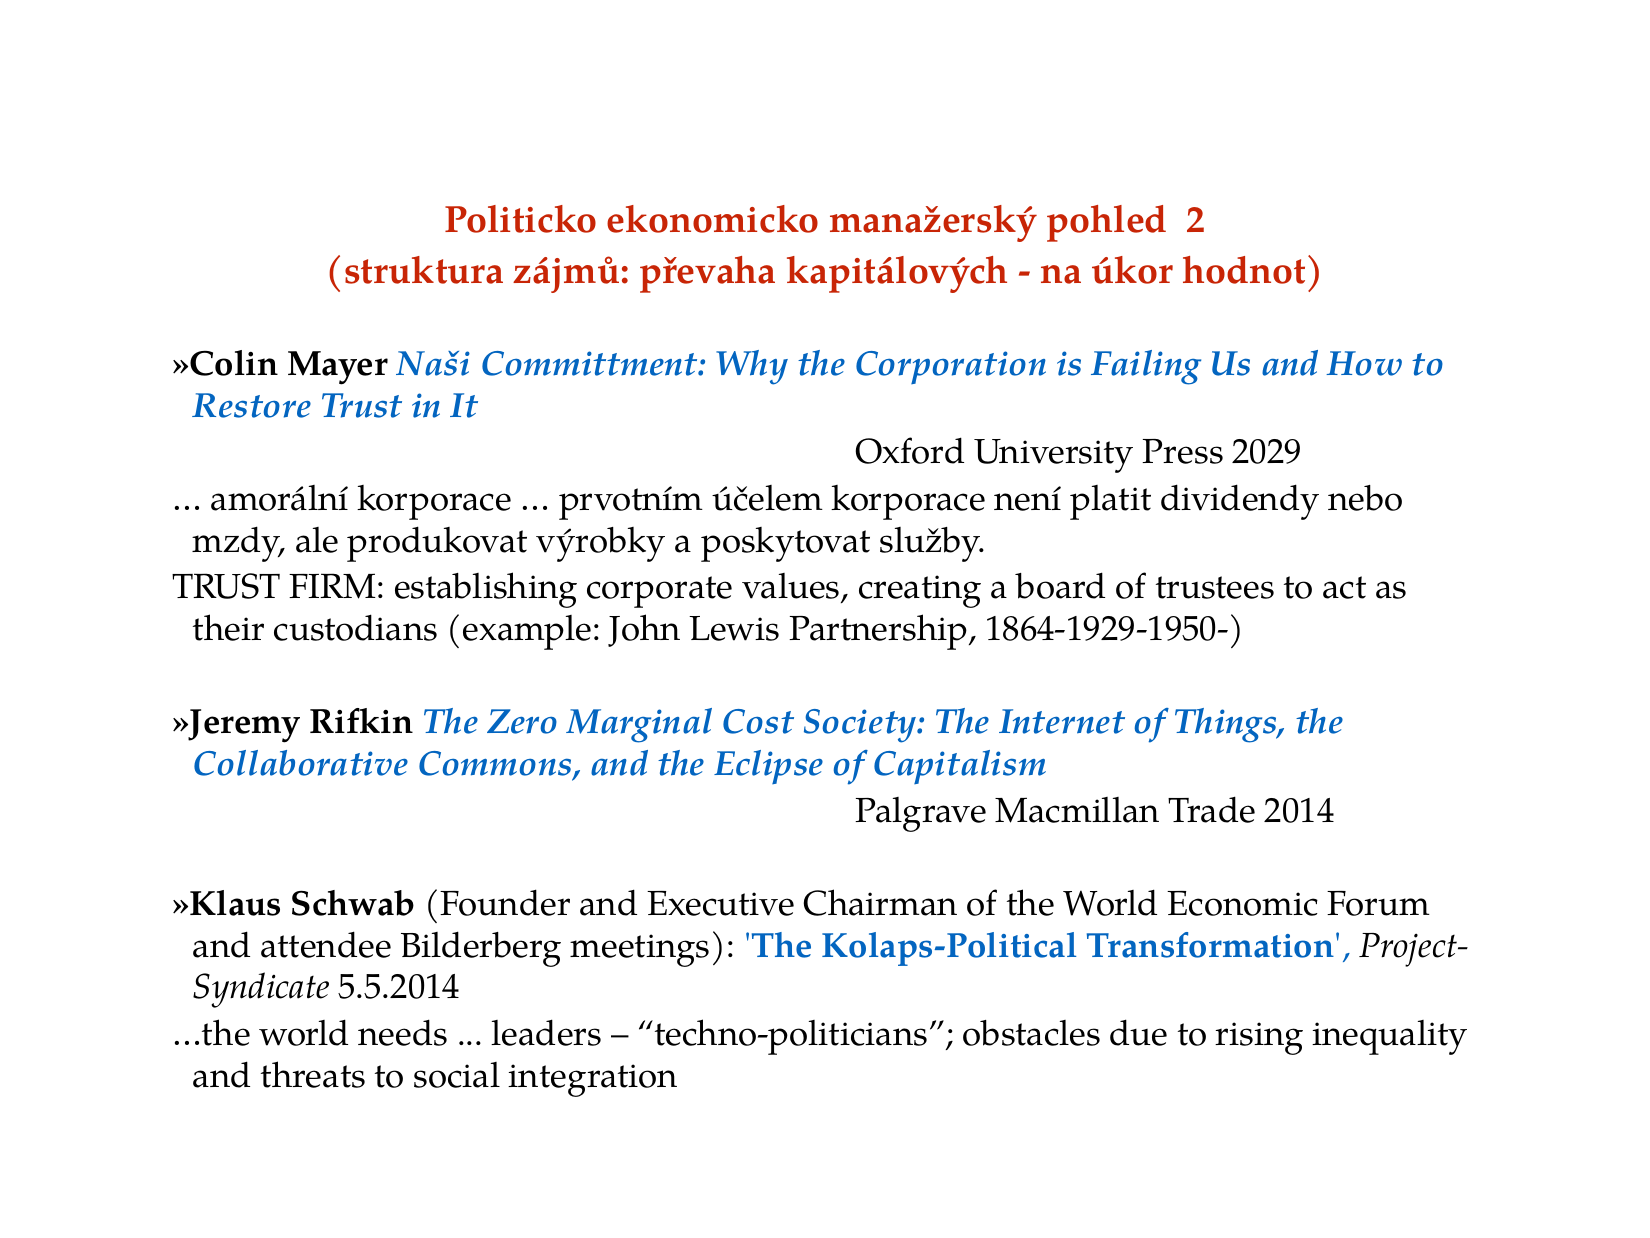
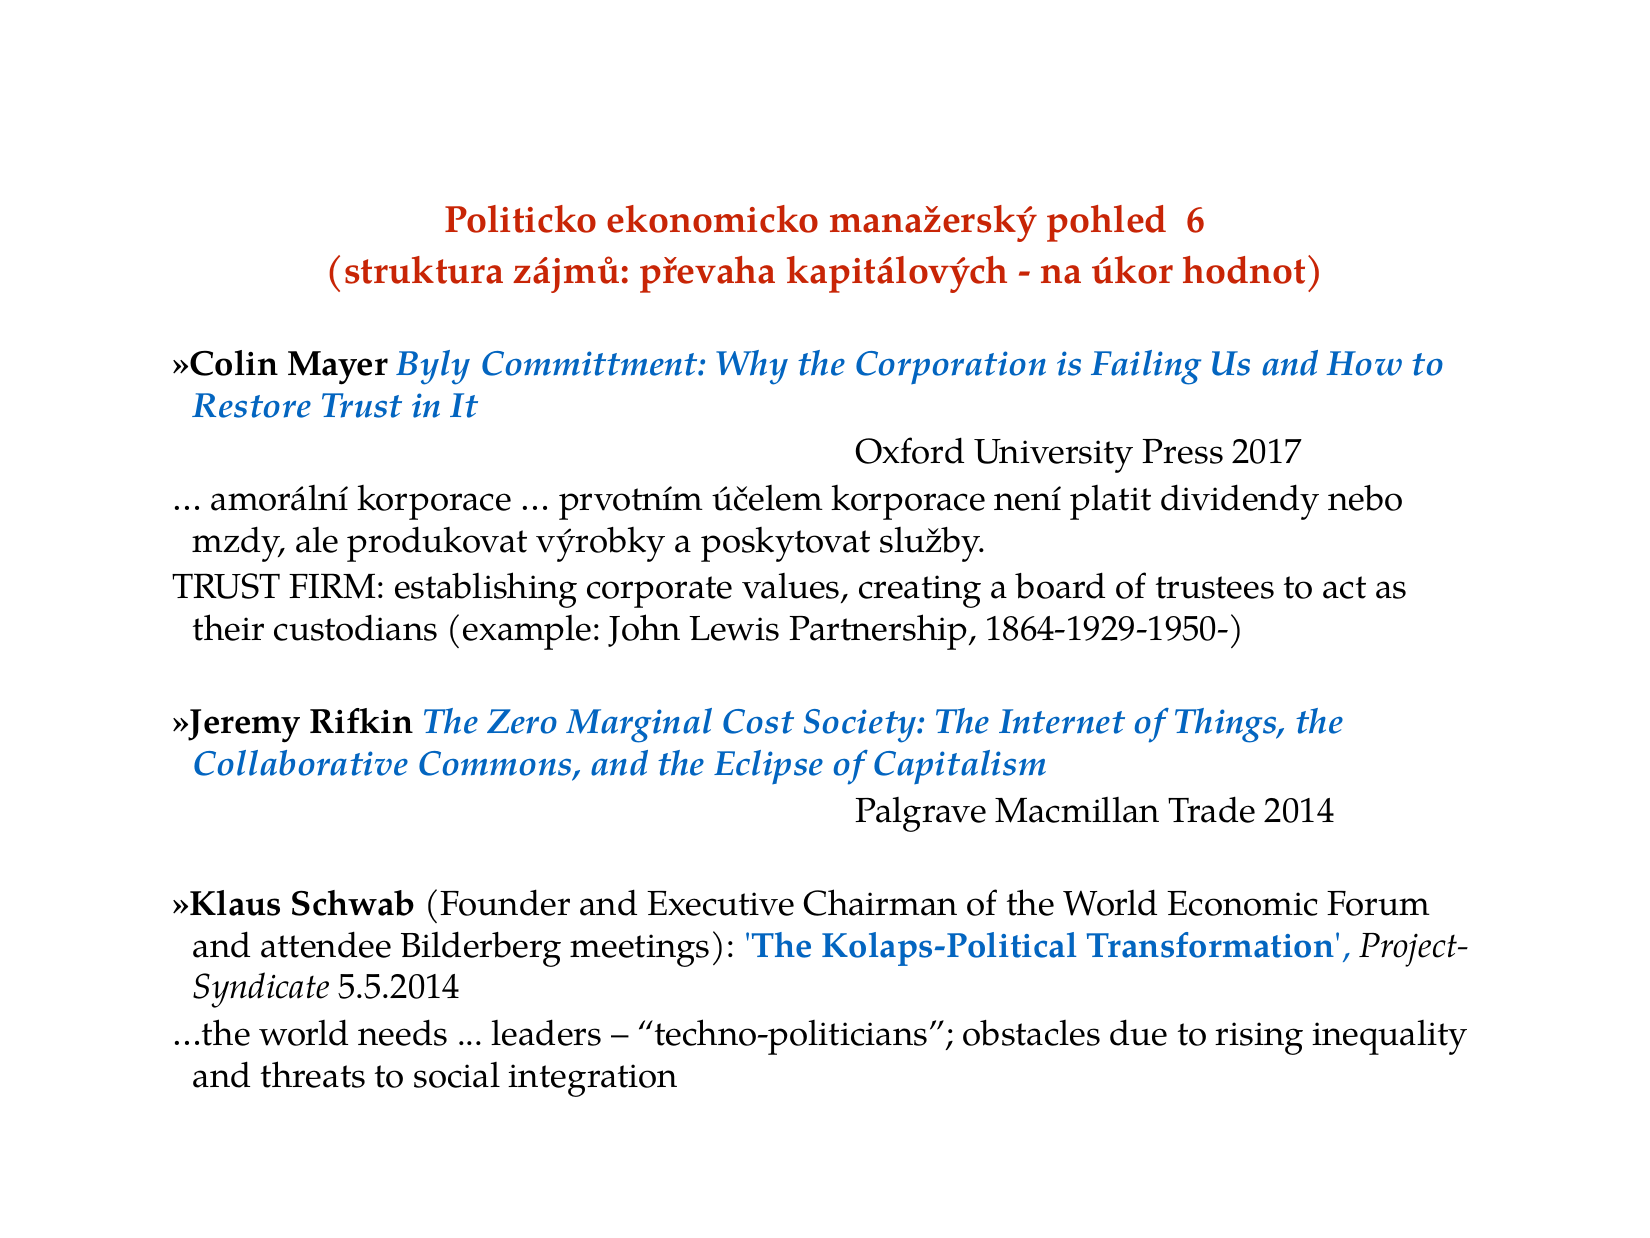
2: 2 -> 6
Naši: Naši -> Byly
2029: 2029 -> 2017
